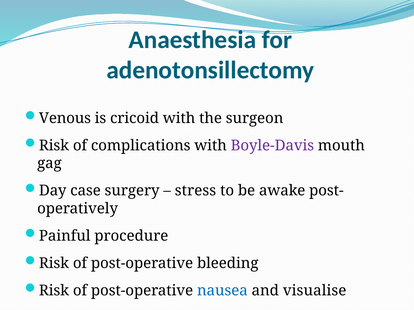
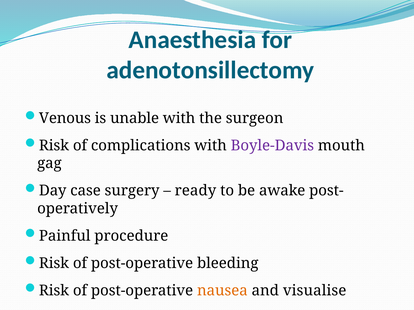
cricoid: cricoid -> unable
stress: stress -> ready
nausea colour: blue -> orange
